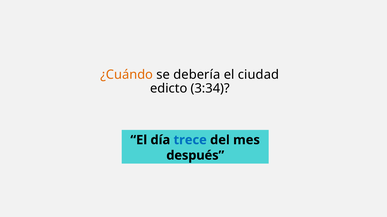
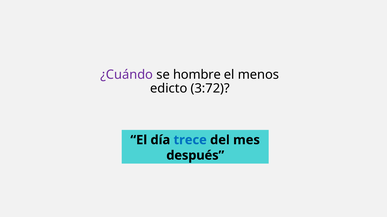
¿Cuándo colour: orange -> purple
debería: debería -> hombre
ciudad: ciudad -> menos
3:34: 3:34 -> 3:72
